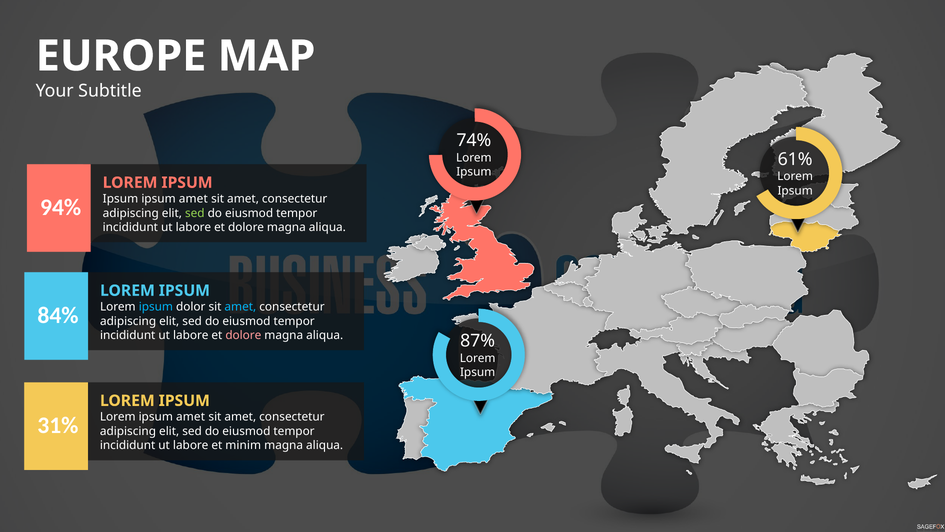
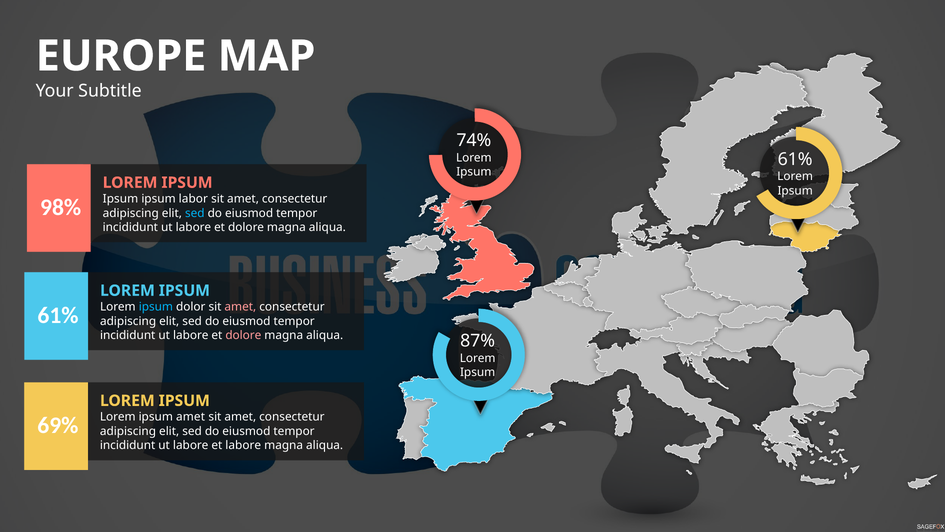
amet at (193, 199): amet -> labor
94%: 94% -> 98%
sed at (195, 213) colour: light green -> light blue
amet at (240, 307) colour: light blue -> pink
84% at (58, 315): 84% -> 61%
31%: 31% -> 69%
et minim: minim -> labore
